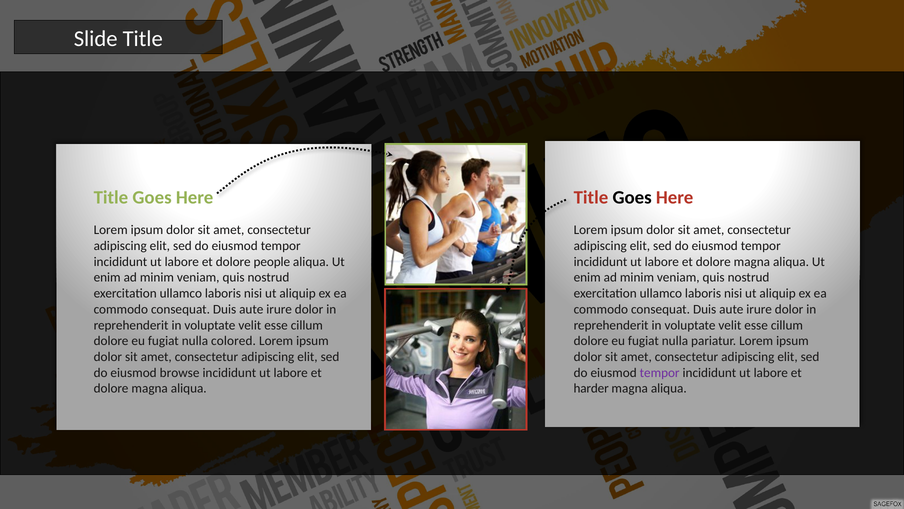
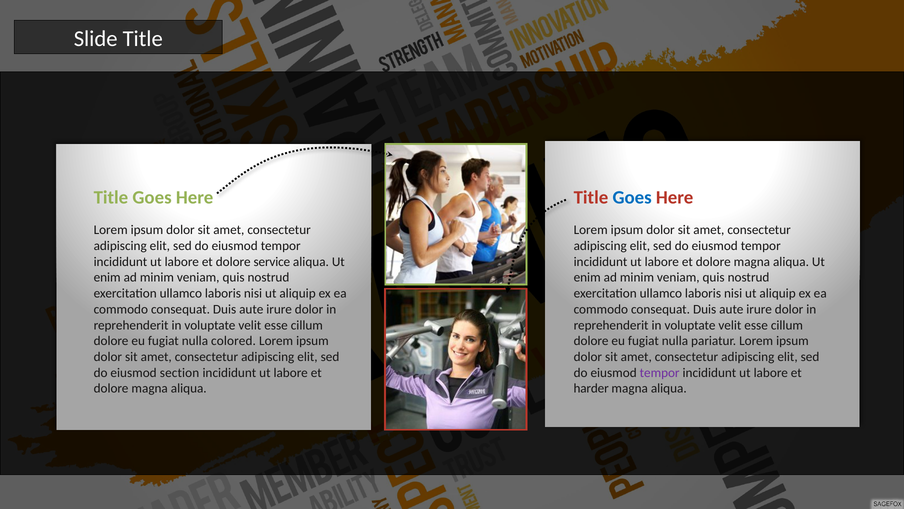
Goes at (632, 197) colour: black -> blue
people: people -> service
browse: browse -> section
